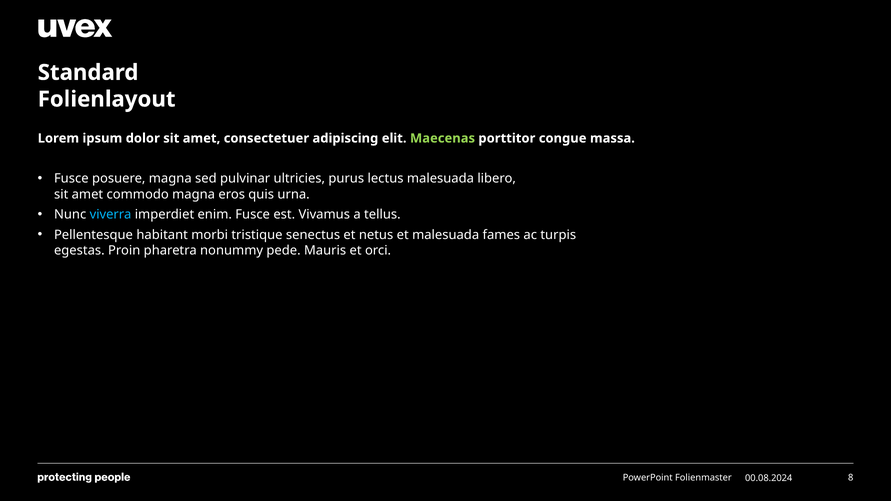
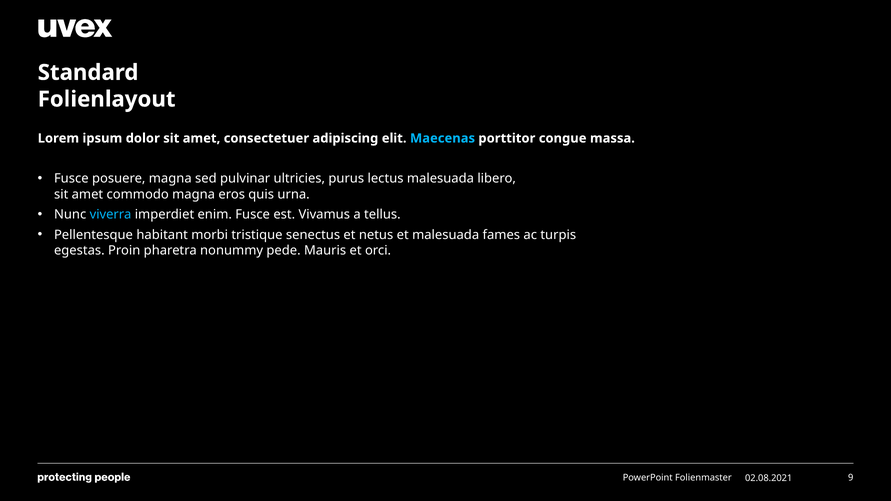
Maecenas colour: light green -> light blue
8: 8 -> 9
00.08.2024: 00.08.2024 -> 02.08.2021
